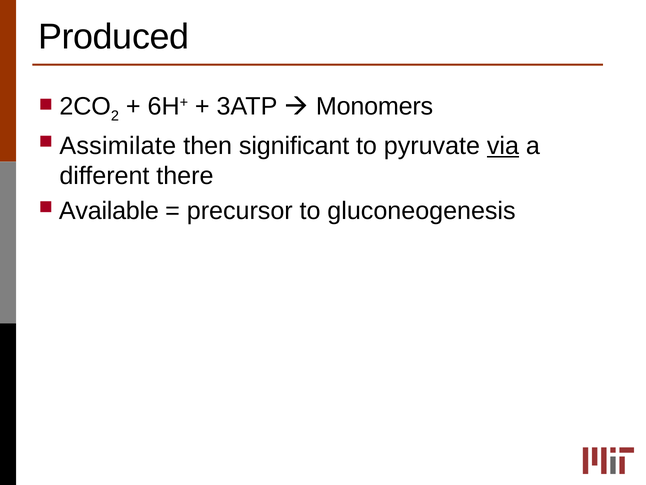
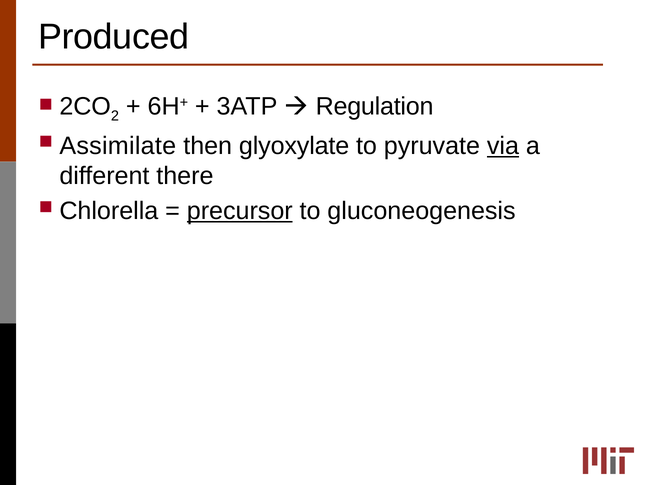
Monomers: Monomers -> Regulation
significant: significant -> glyoxylate
Available: Available -> Chlorella
precursor underline: none -> present
